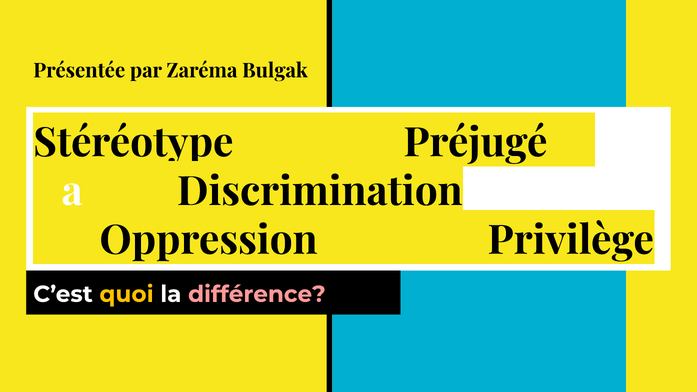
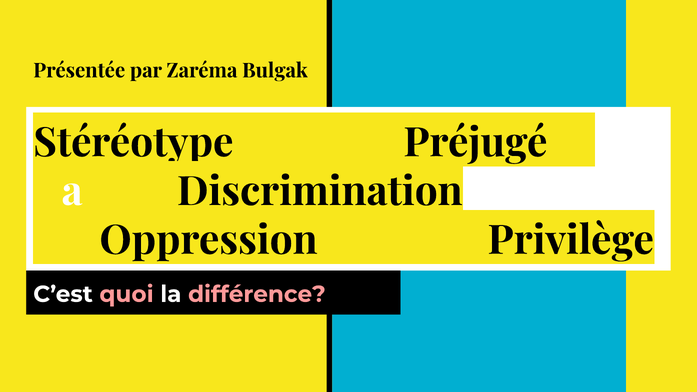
quoi colour: yellow -> pink
